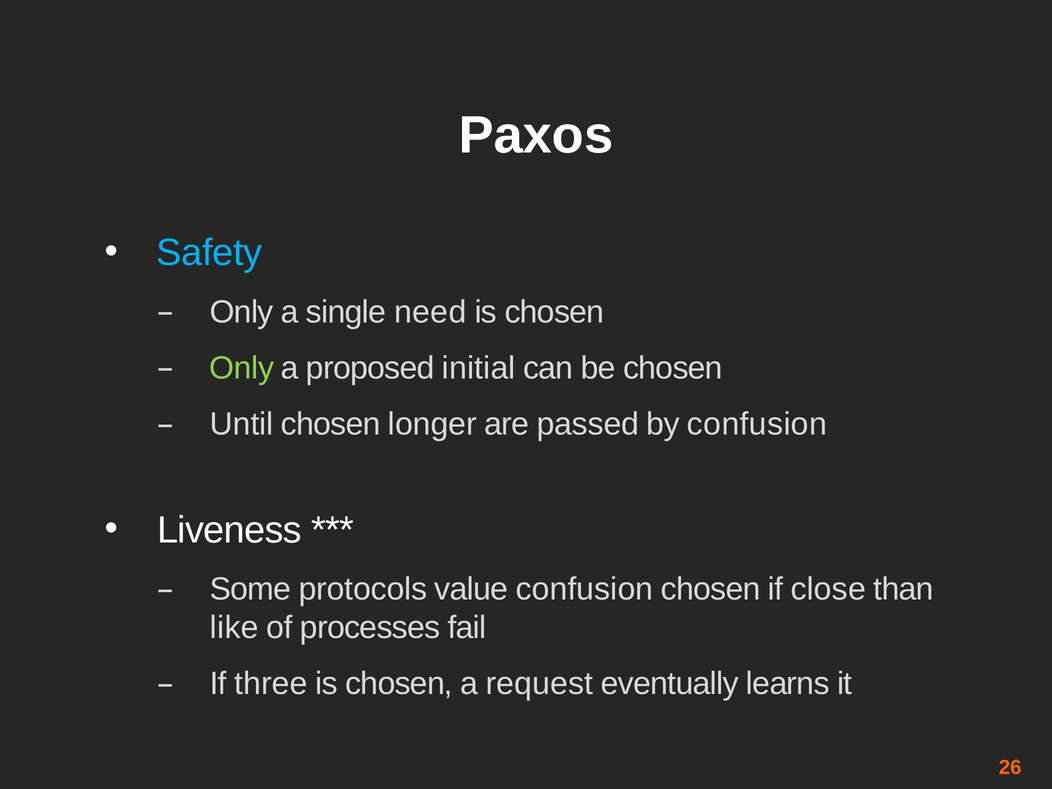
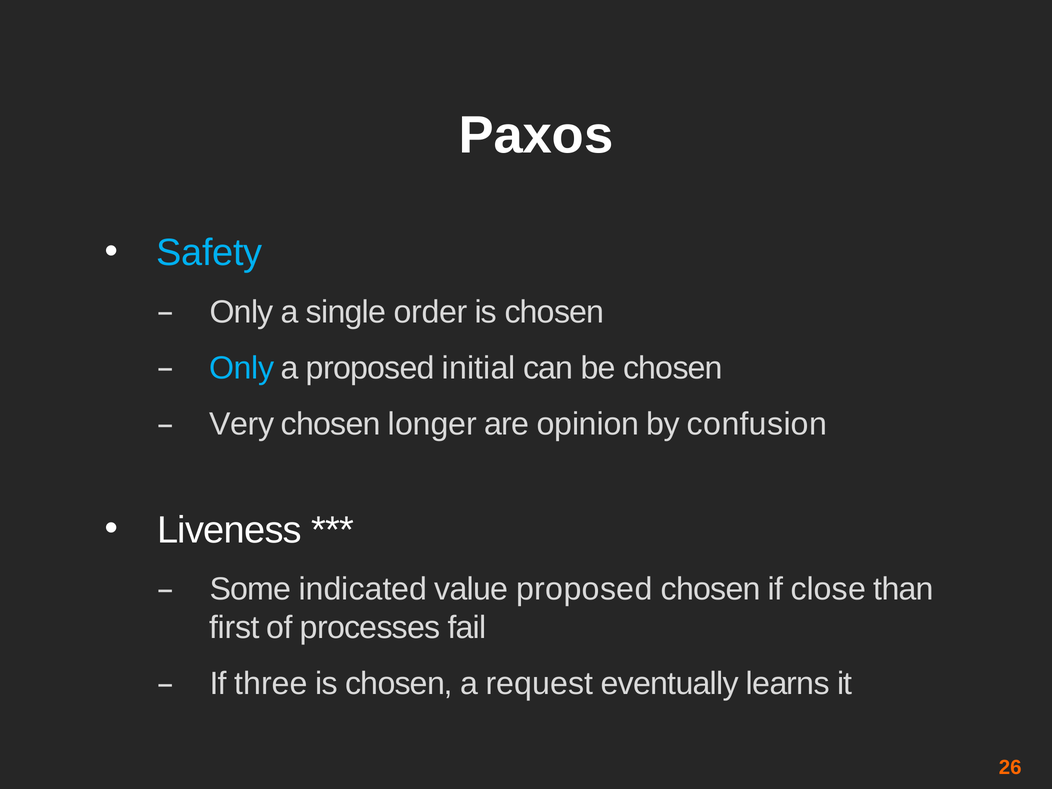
need: need -> order
Only at (242, 368) colour: light green -> light blue
Until: Until -> Very
passed: passed -> opinion
protocols: protocols -> indicated
value confusion: confusion -> proposed
like: like -> first
